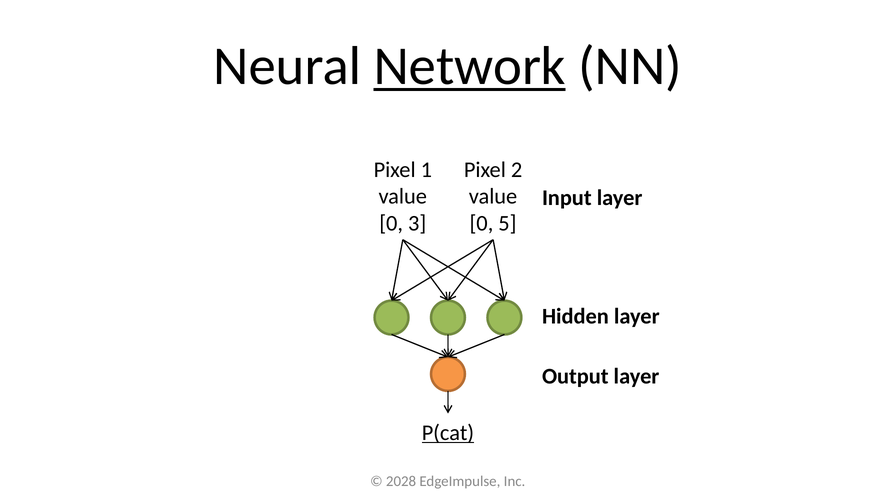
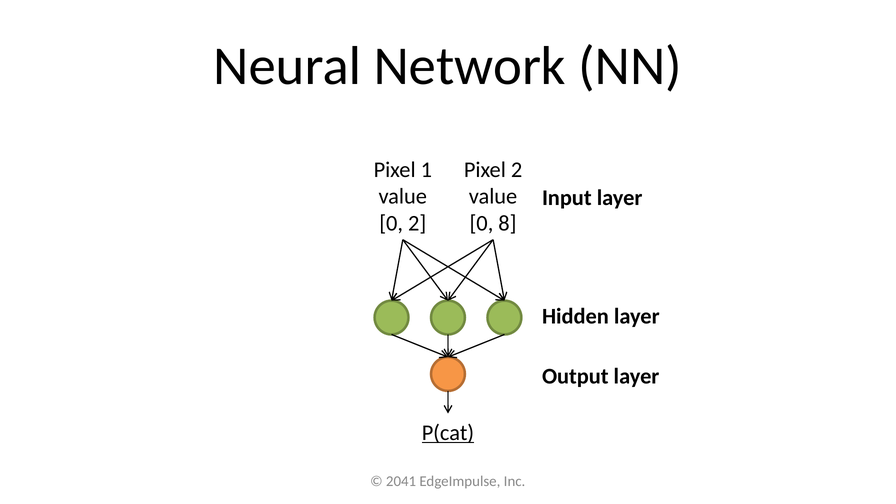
Network underline: present -> none
0 3: 3 -> 2
5: 5 -> 8
2028: 2028 -> 2041
